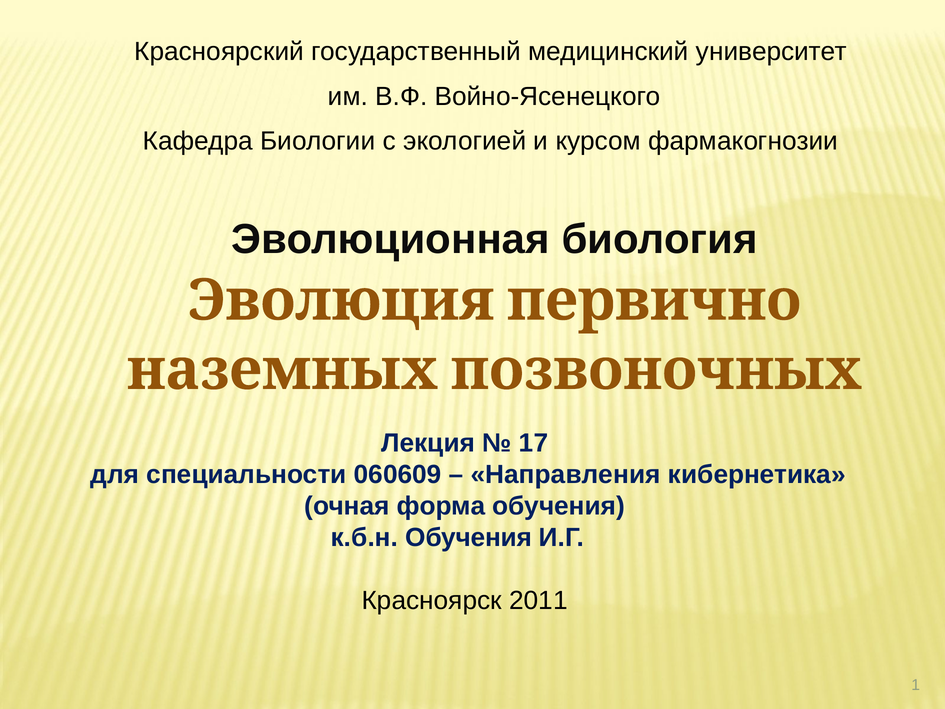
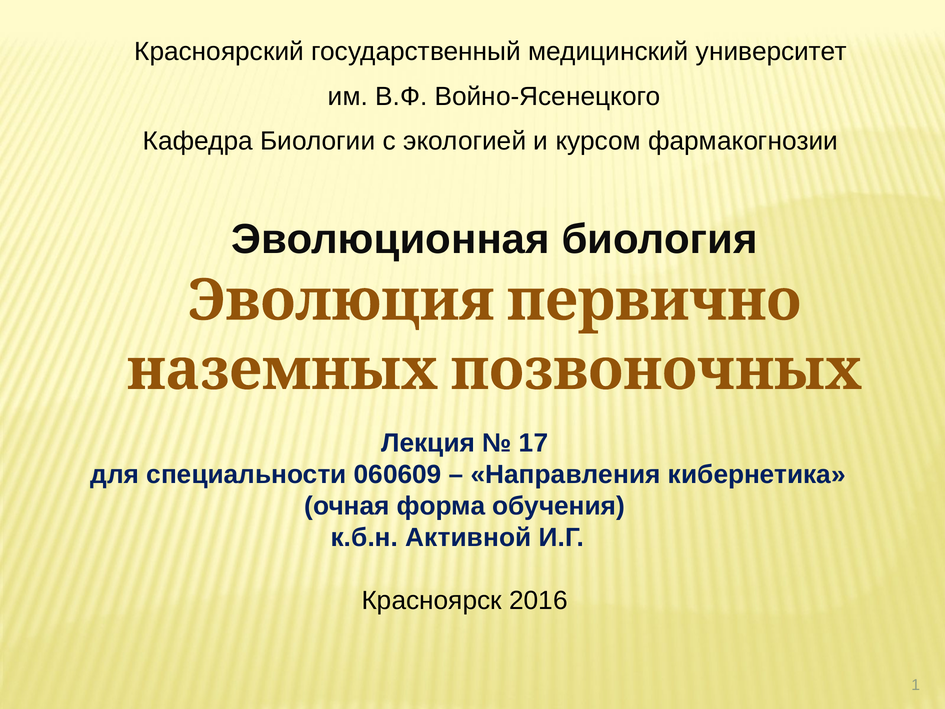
к.б.н Обучения: Обучения -> Активной
2011: 2011 -> 2016
